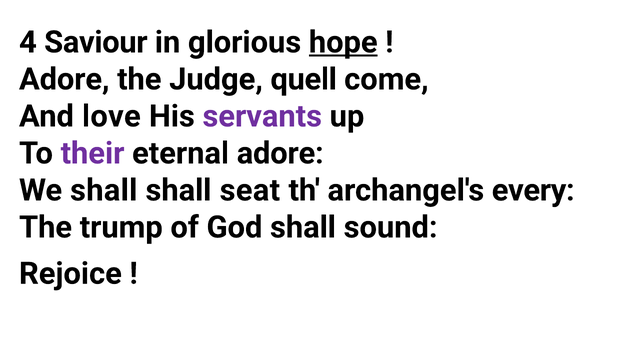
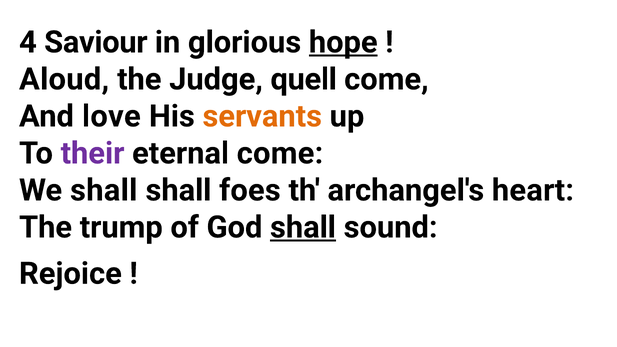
Adore at (64, 79): Adore -> Aloud
servants colour: purple -> orange
eternal adore: adore -> come
seat: seat -> foes
every: every -> heart
shall at (303, 227) underline: none -> present
